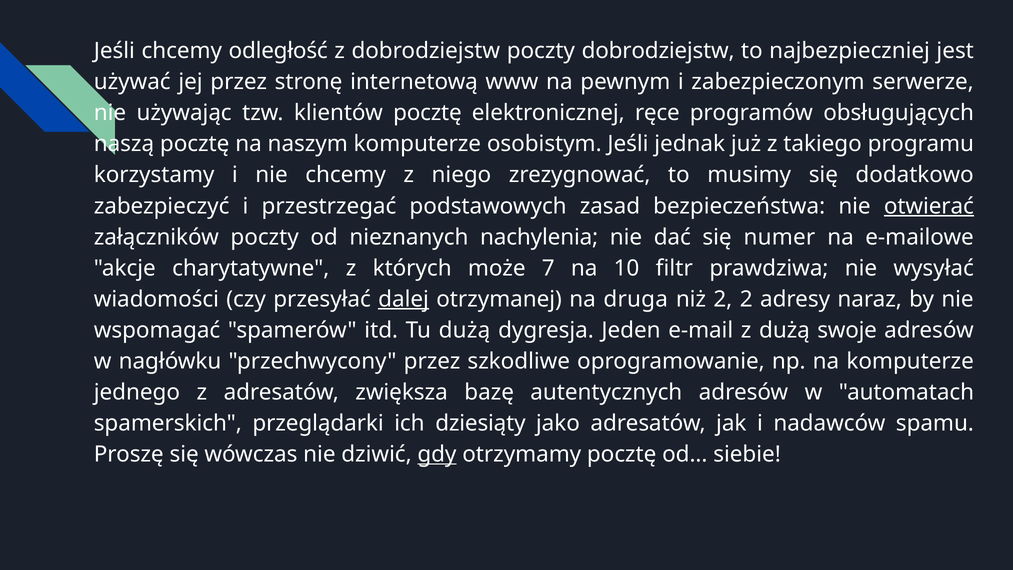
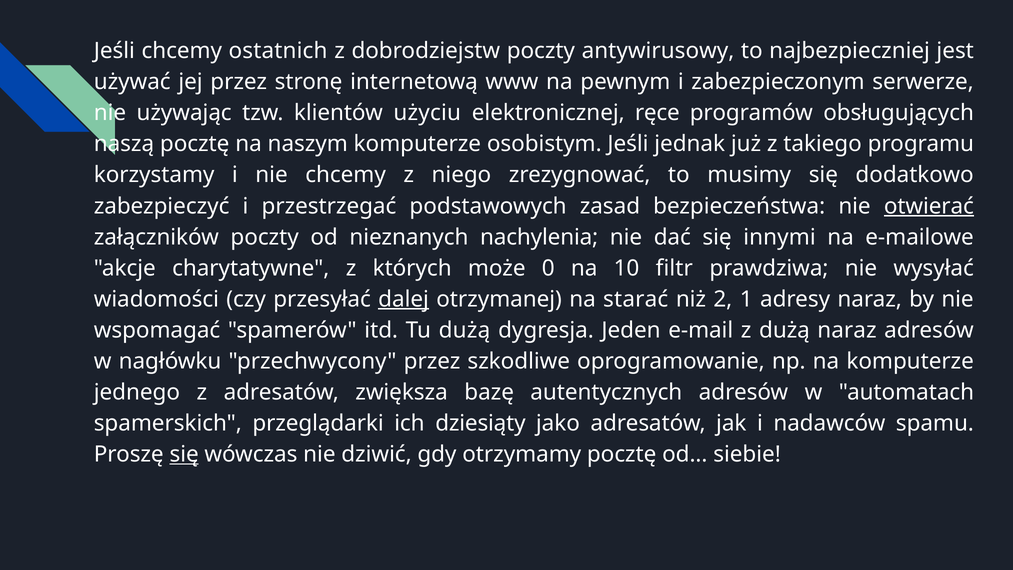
odległość: odległość -> ostatnich
poczty dobrodziejstw: dobrodziejstw -> antywirusowy
klientów pocztę: pocztę -> użyciu
numer: numer -> innymi
7: 7 -> 0
druga: druga -> starać
2 2: 2 -> 1
dużą swoje: swoje -> naraz
się at (184, 454) underline: none -> present
gdy underline: present -> none
